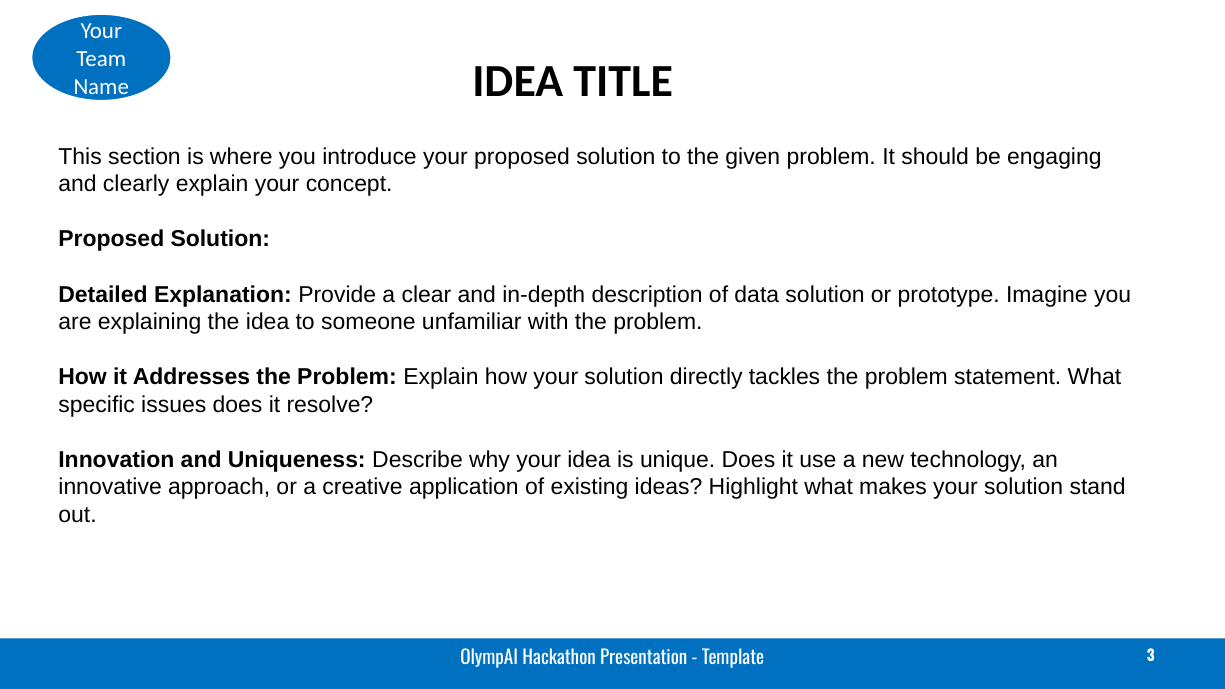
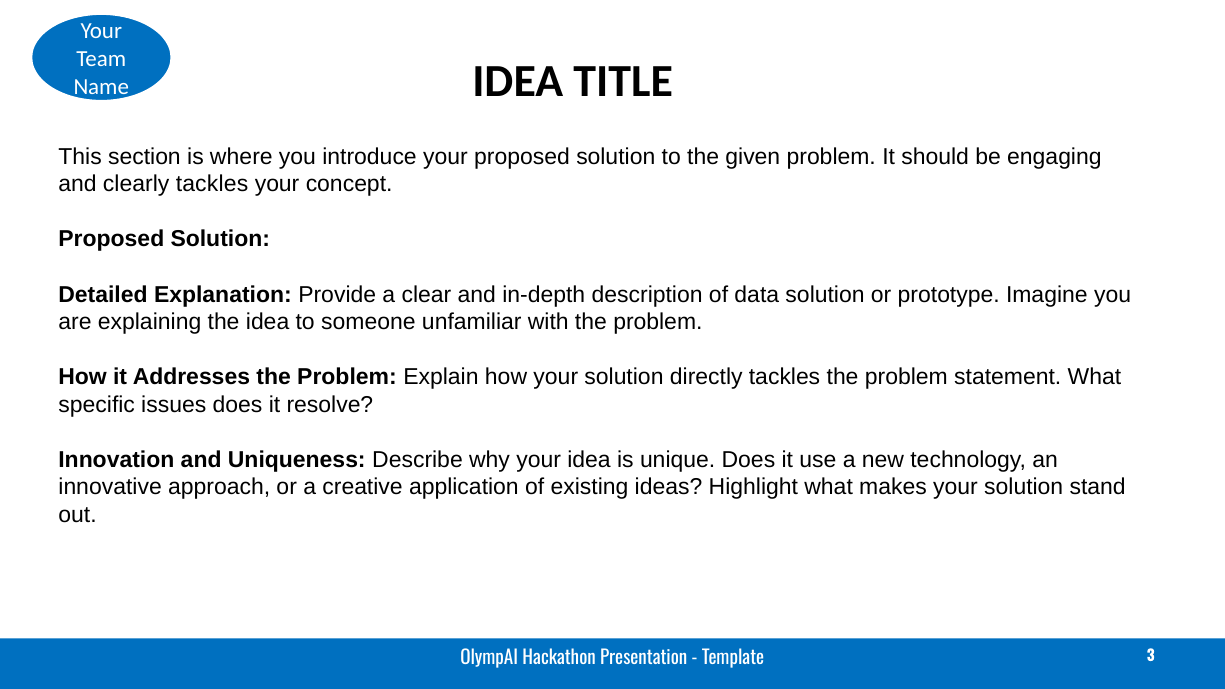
clearly explain: explain -> tackles
